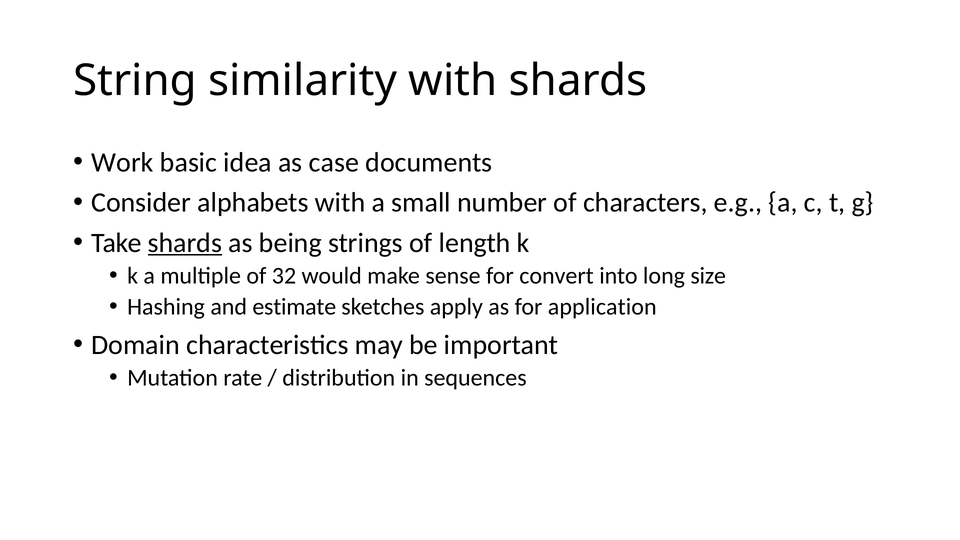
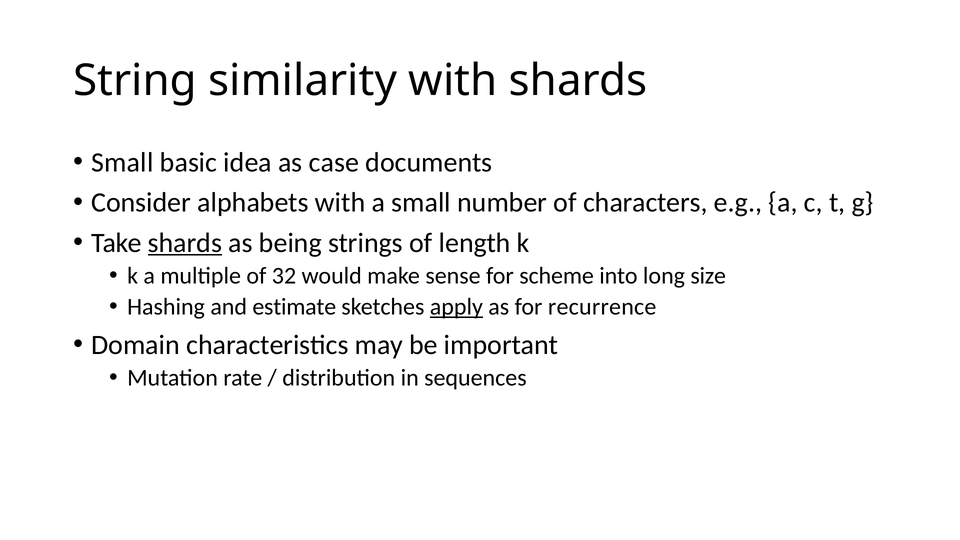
Work at (122, 162): Work -> Small
convert: convert -> scheme
apply underline: none -> present
application: application -> recurrence
